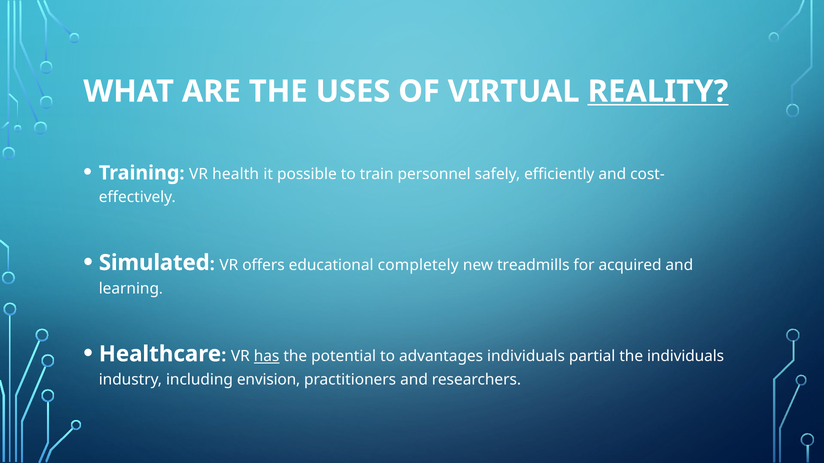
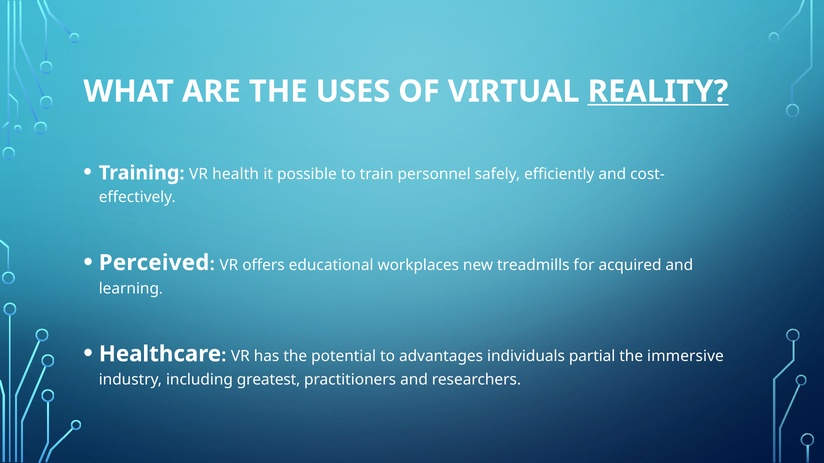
Simulated: Simulated -> Perceived
completely: completely -> workplaces
has underline: present -> none
the individuals: individuals -> immersive
envision: envision -> greatest
